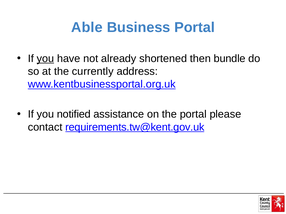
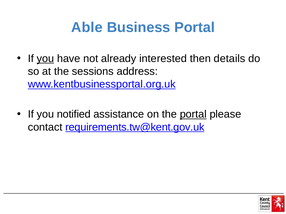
shortened: shortened -> interested
bundle: bundle -> details
currently: currently -> sessions
portal at (193, 114) underline: none -> present
